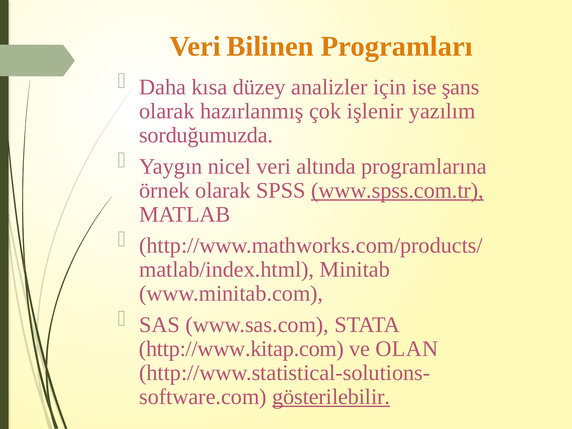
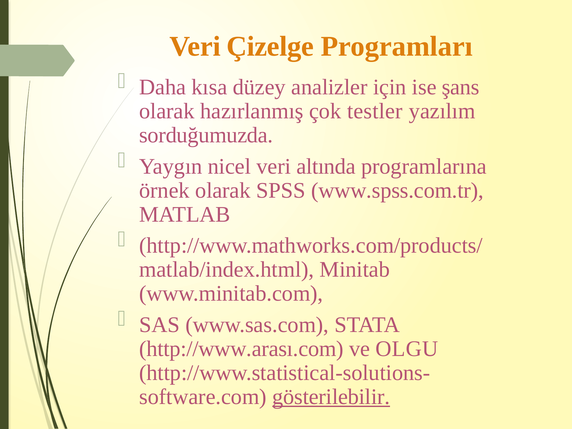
Bilinen: Bilinen -> Çizelge
işlenir: işlenir -> testler
www.spss.com.tr underline: present -> none
http://www.kitap.com: http://www.kitap.com -> http://www.arası.com
OLAN: OLAN -> OLGU
